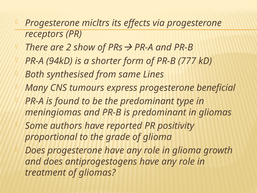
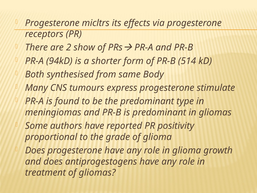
777: 777 -> 514
Lines: Lines -> Body
beneficial: beneficial -> stimulate
